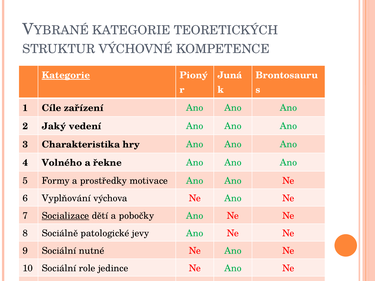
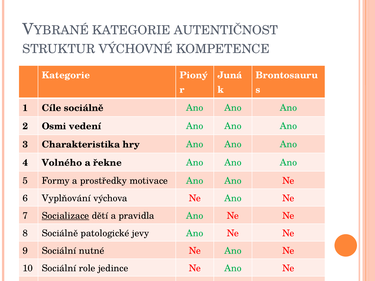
TEORETICKÝCH: TEORETICKÝCH -> AUTENTIČNOST
Kategorie at (66, 75) underline: present -> none
Cíle zařízení: zařízení -> sociálně
Jaký: Jaký -> Osmi
pobočky: pobočky -> pravidla
